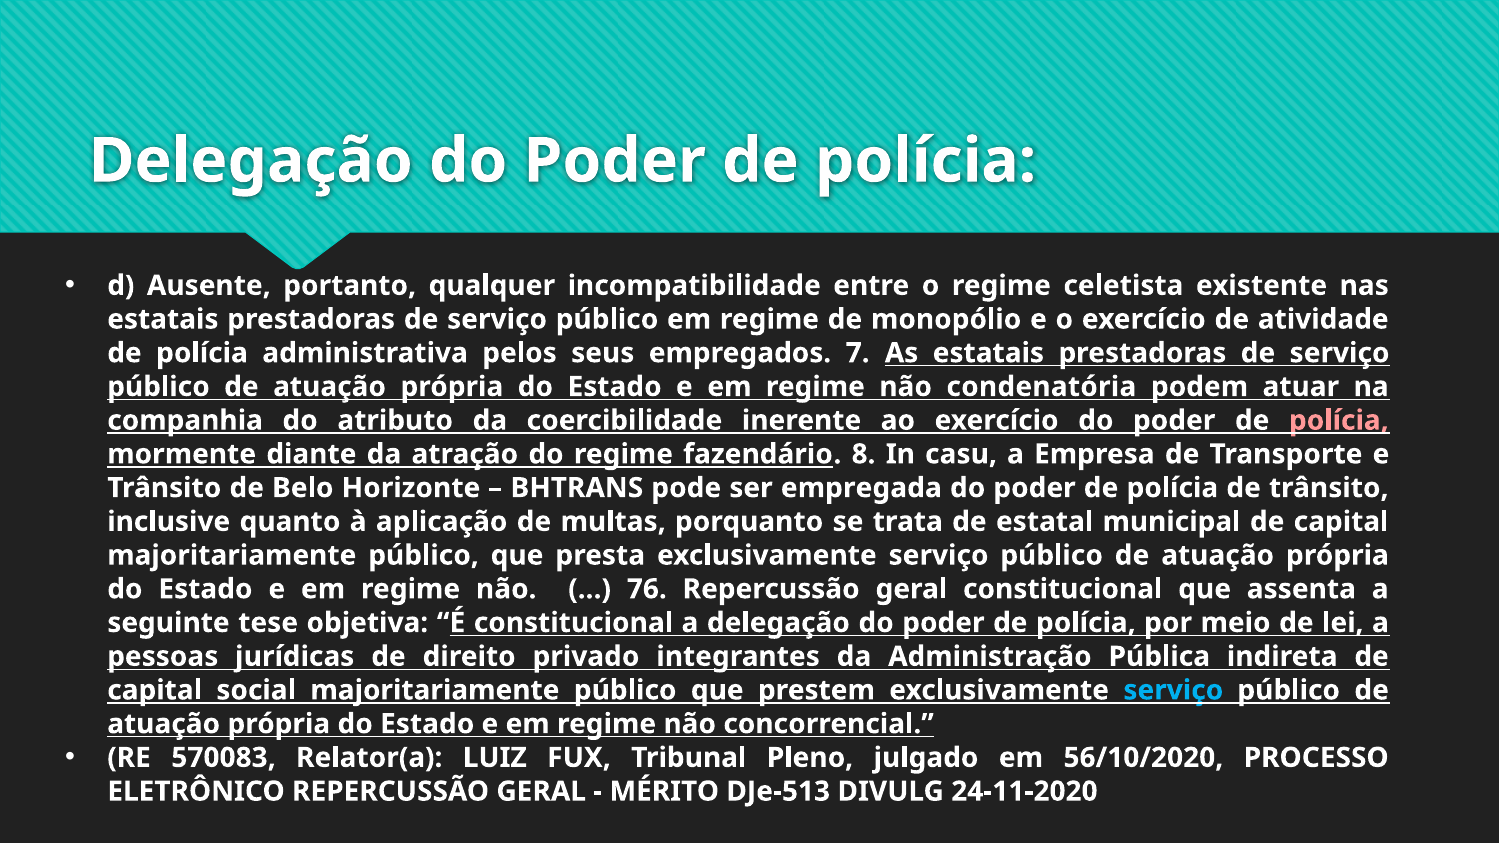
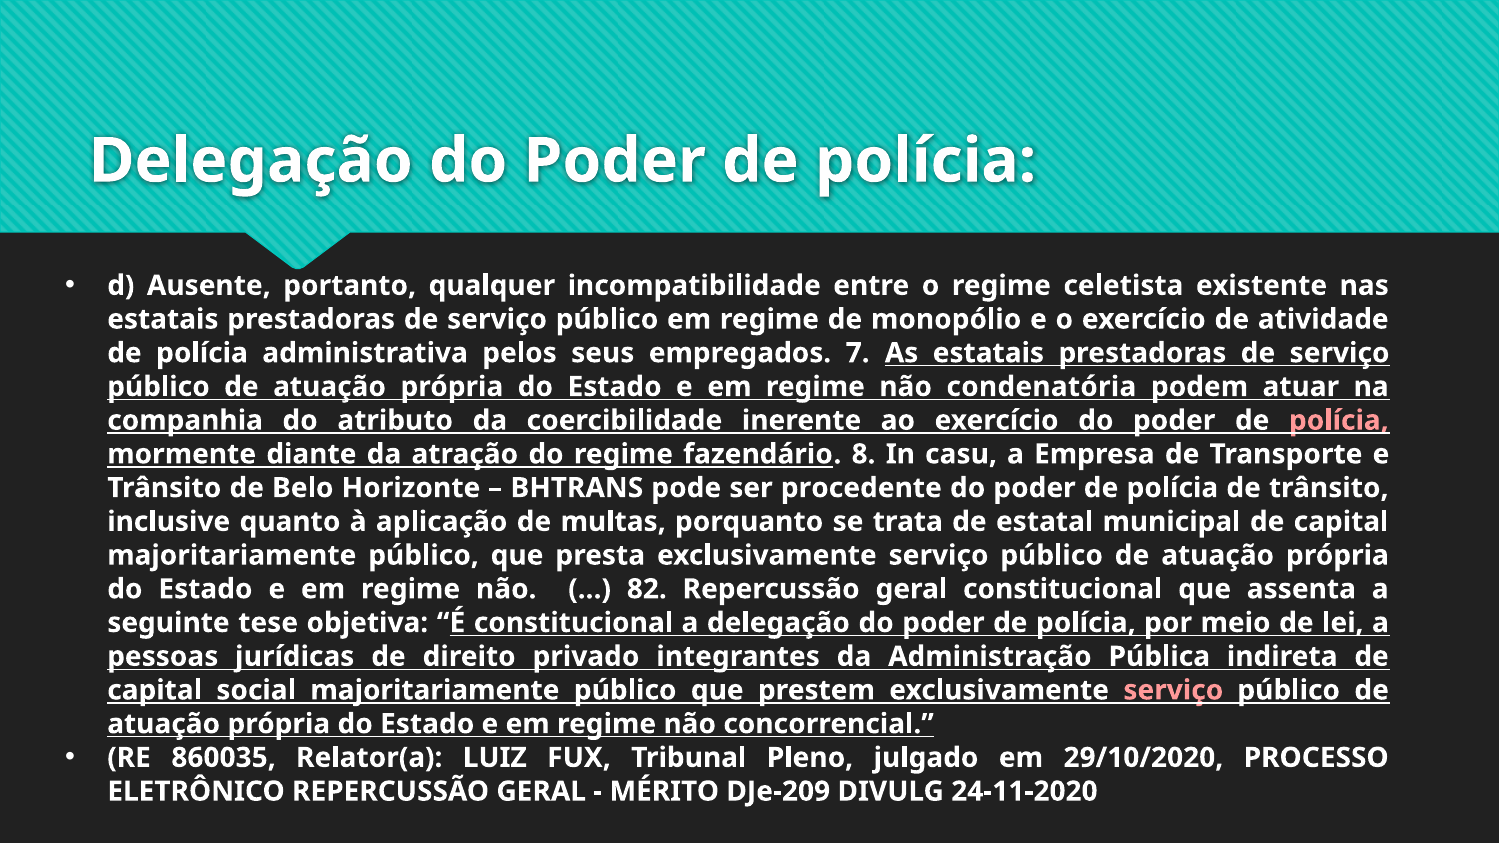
empregada: empregada -> procedente
76: 76 -> 82
serviço at (1173, 690) colour: light blue -> pink
570083: 570083 -> 860035
56/10/2020: 56/10/2020 -> 29/10/2020
DJe-513: DJe-513 -> DJe-209
